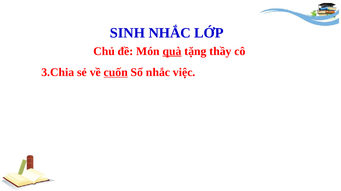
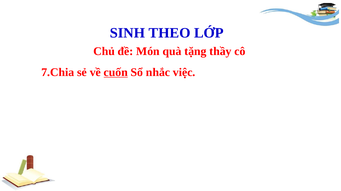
SINH NHẮC: NHẮC -> THEO
quà underline: present -> none
3.Chia: 3.Chia -> 7.Chia
